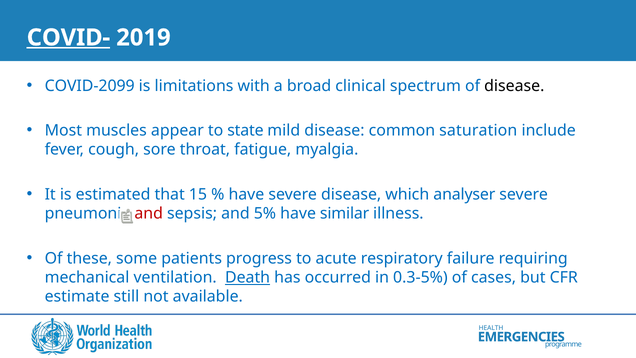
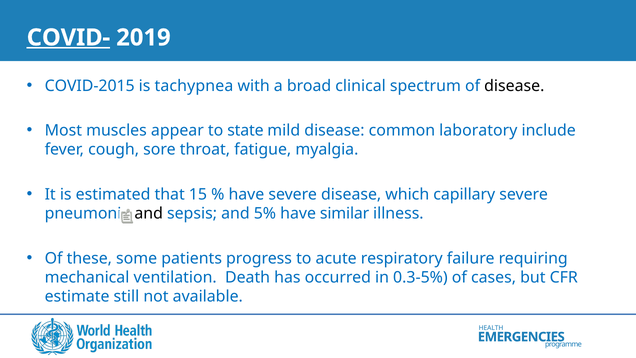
COVID-2099: COVID-2099 -> COVID-2015
limitations: limitations -> tachypnea
saturation: saturation -> laboratory
analyser: analyser -> capillary
and at (149, 213) colour: red -> black
Death underline: present -> none
